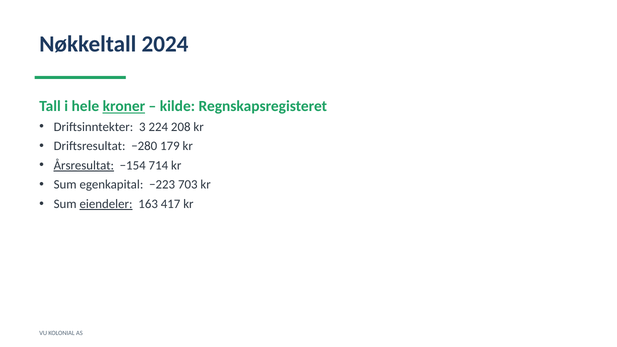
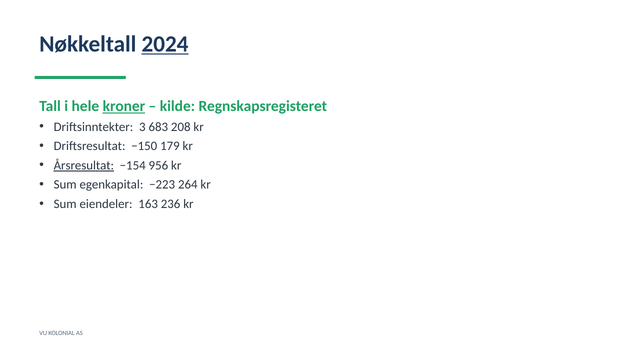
2024 underline: none -> present
224: 224 -> 683
−280: −280 -> −150
714: 714 -> 956
703: 703 -> 264
eiendeler underline: present -> none
417: 417 -> 236
